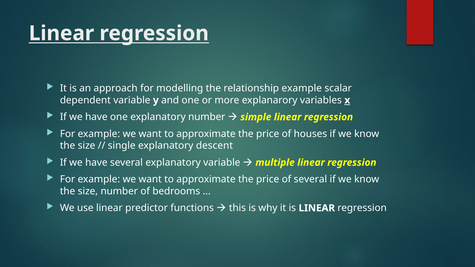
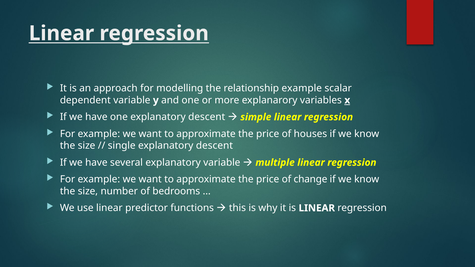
one explanatory number: number -> descent
of several: several -> change
